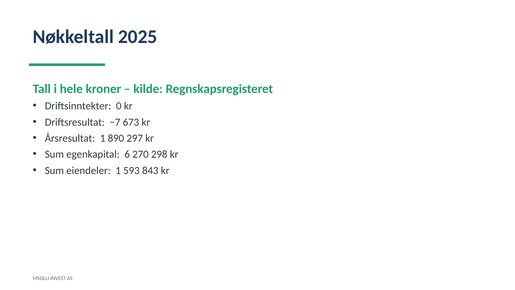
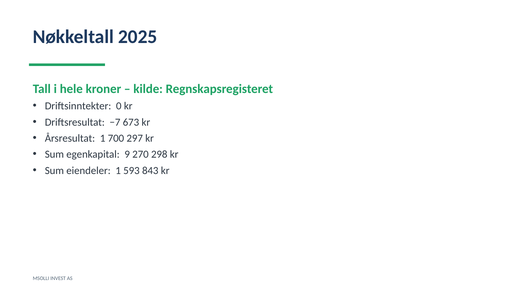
890: 890 -> 700
6: 6 -> 9
